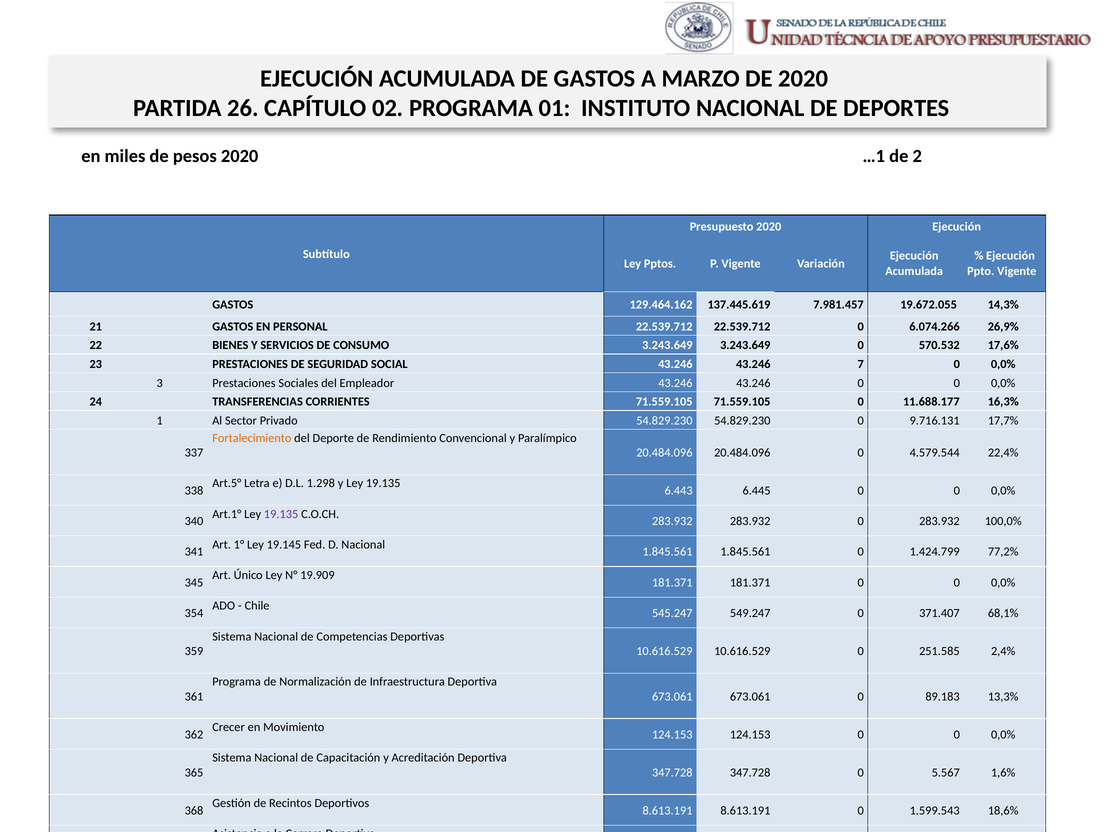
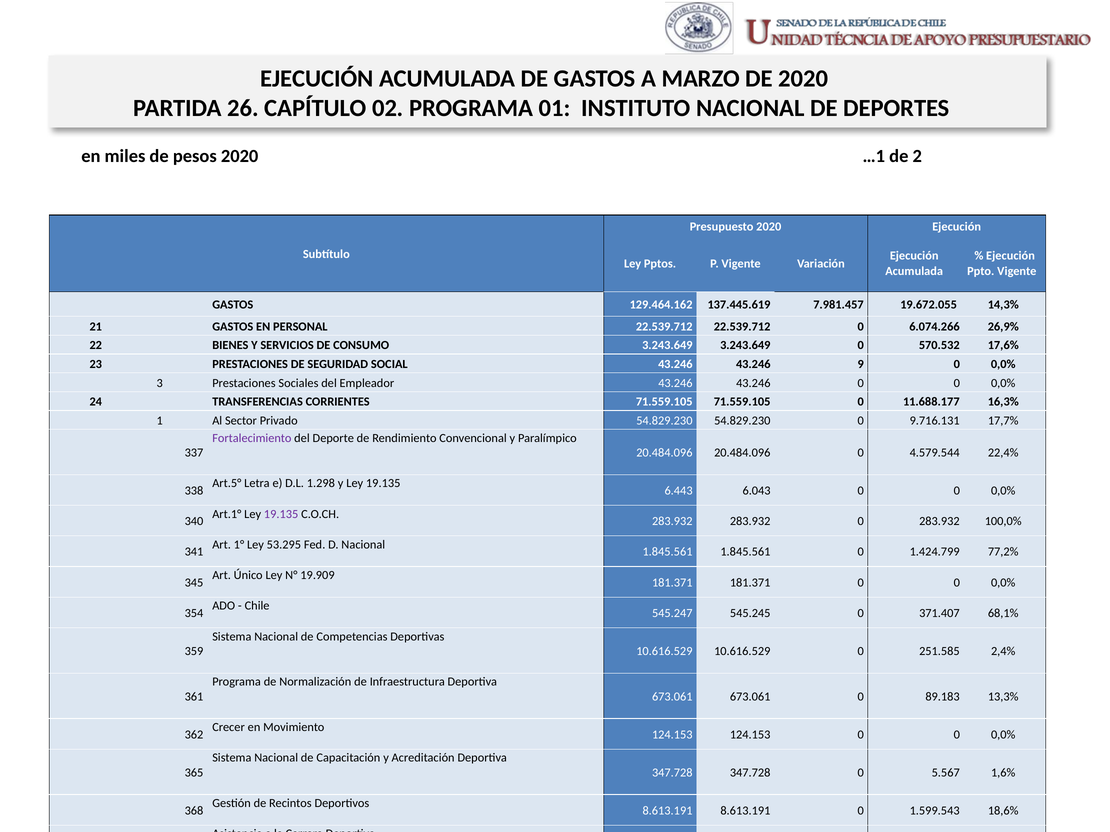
7: 7 -> 9
Fortalecimiento colour: orange -> purple
6.445: 6.445 -> 6.043
19.145: 19.145 -> 53.295
549.247: 549.247 -> 545.245
